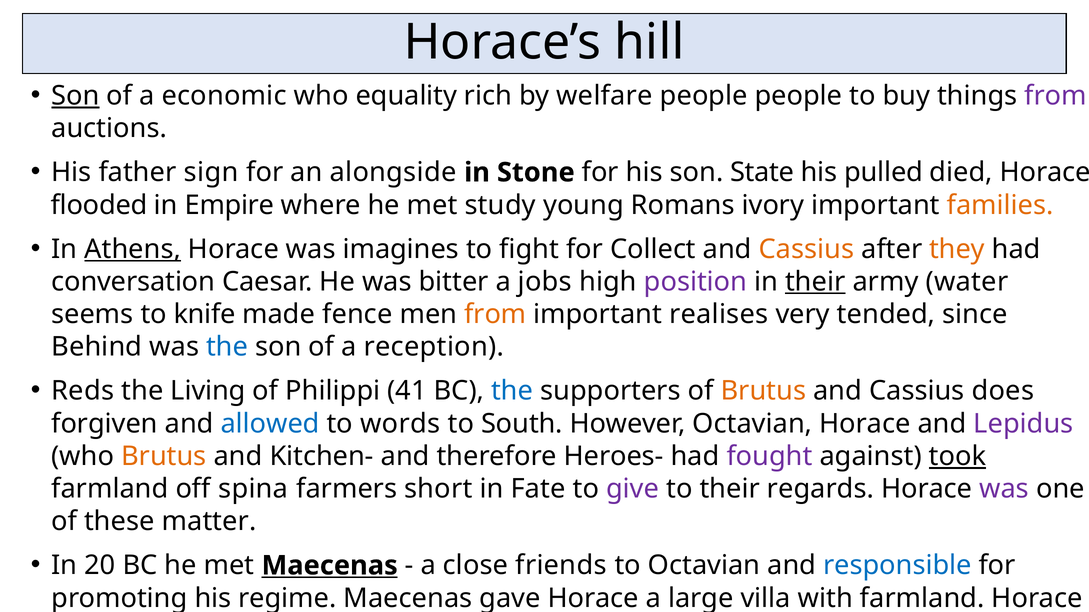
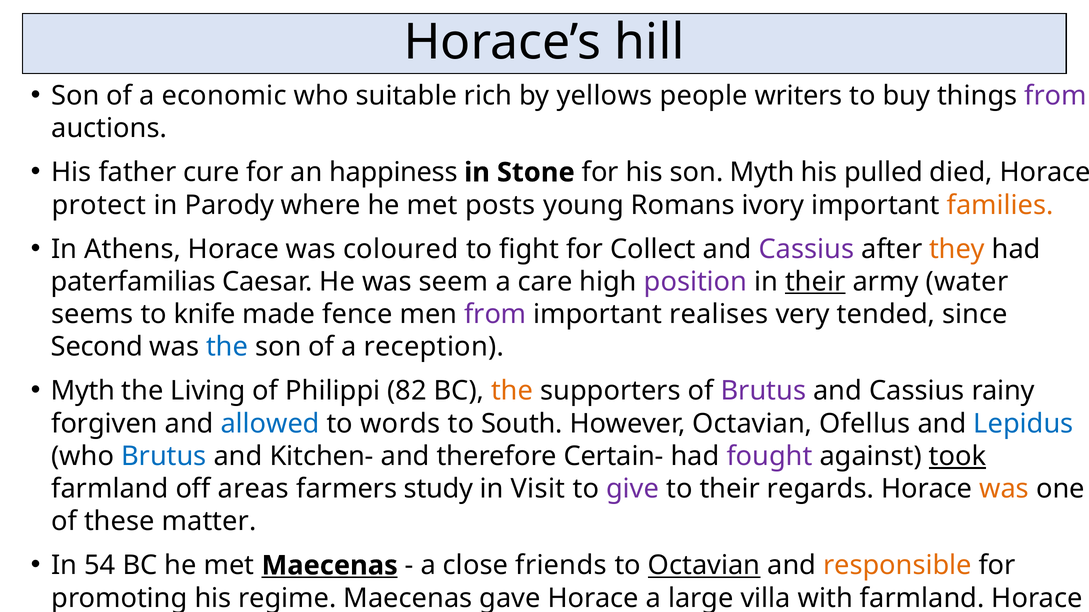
Son at (75, 96) underline: present -> none
equality: equality -> suitable
welfare: welfare -> yellows
people people: people -> writers
sign: sign -> cure
alongside: alongside -> happiness
son State: State -> Myth
flooded: flooded -> protect
Empire: Empire -> Parody
study: study -> posts
Athens underline: present -> none
imagines: imagines -> coloured
Cassius at (806, 249) colour: orange -> purple
conversation: conversation -> paterfamilias
bitter: bitter -> seem
jobs: jobs -> care
from at (495, 315) colour: orange -> purple
Behind at (97, 347): Behind -> Second
Reds at (83, 391): Reds -> Myth
41: 41 -> 82
the at (512, 391) colour: blue -> orange
Brutus at (763, 391) colour: orange -> purple
does: does -> rainy
Octavian Horace: Horace -> Ofellus
Lepidus colour: purple -> blue
Brutus at (164, 457) colour: orange -> blue
Heroes-: Heroes- -> Certain-
spina: spina -> areas
short: short -> study
Fate: Fate -> Visit
was at (1004, 489) colour: purple -> orange
20: 20 -> 54
Octavian at (704, 566) underline: none -> present
responsible colour: blue -> orange
